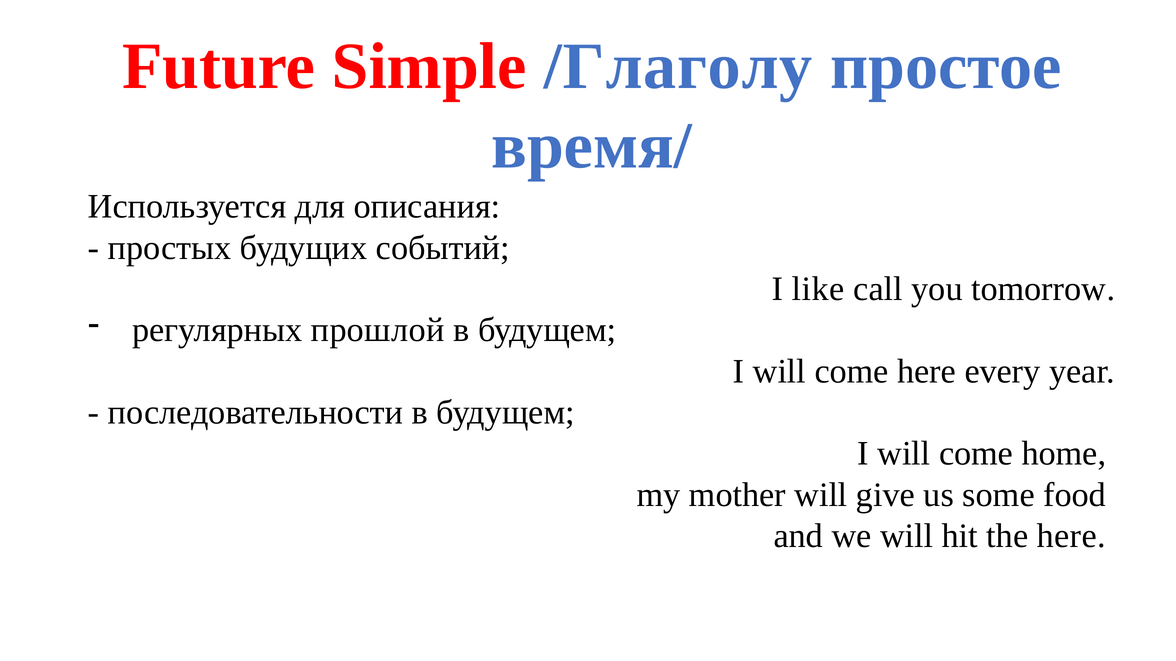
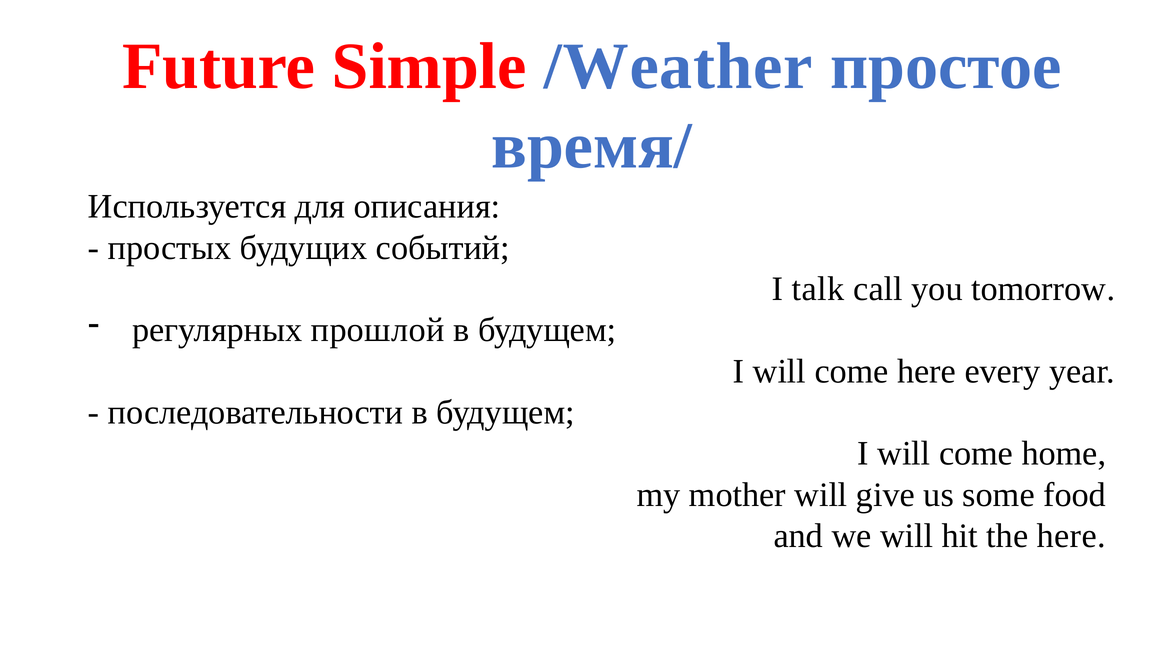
/Глаголу: /Глаголу -> /Weather
like: like -> talk
